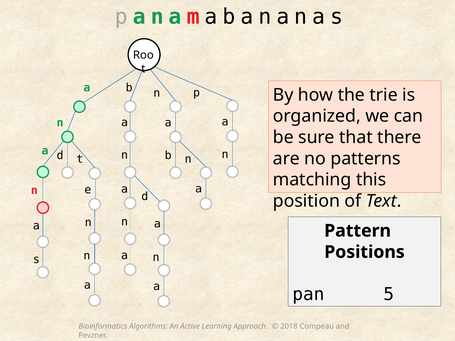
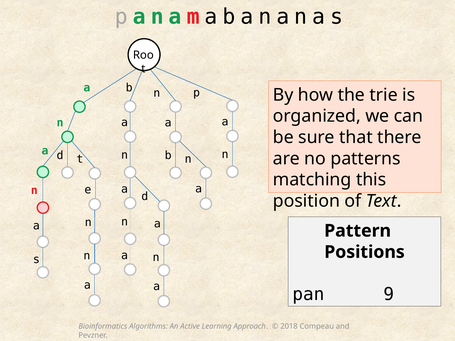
5: 5 -> 9
